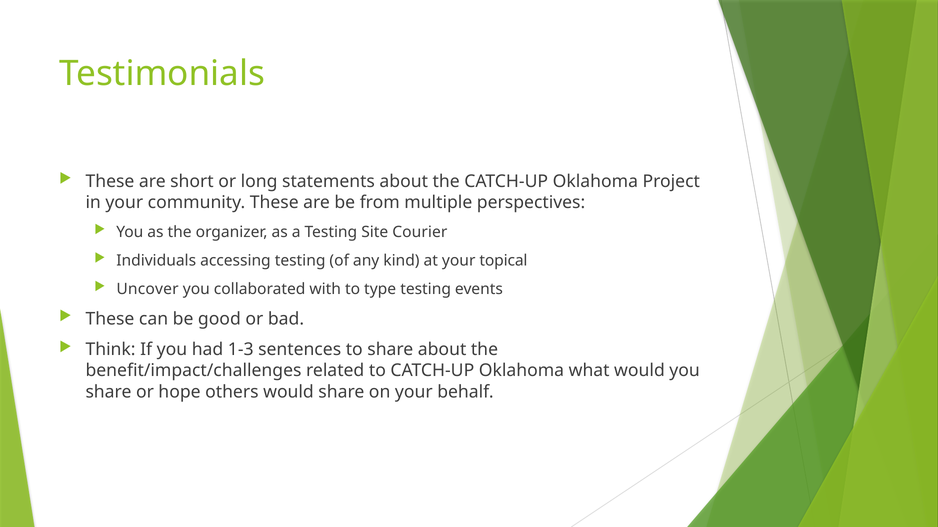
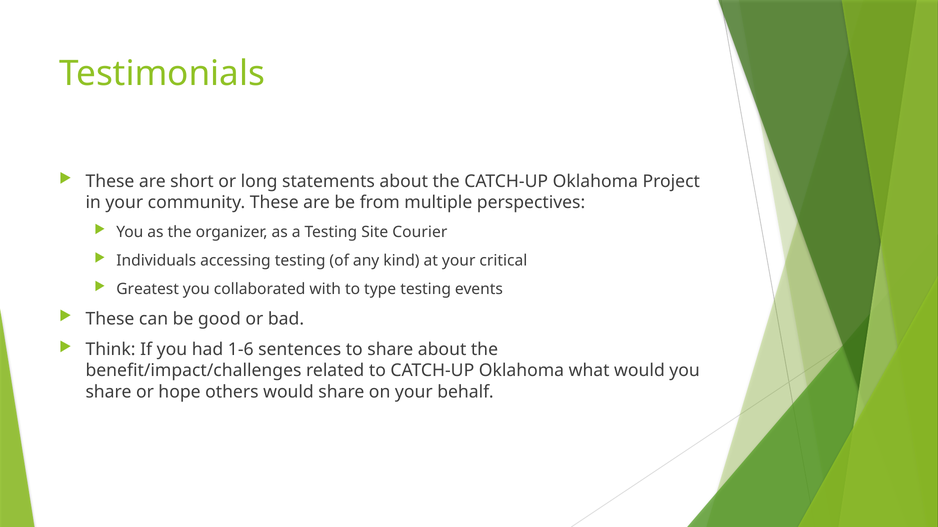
topical: topical -> critical
Uncover: Uncover -> Greatest
1-3: 1-3 -> 1-6
